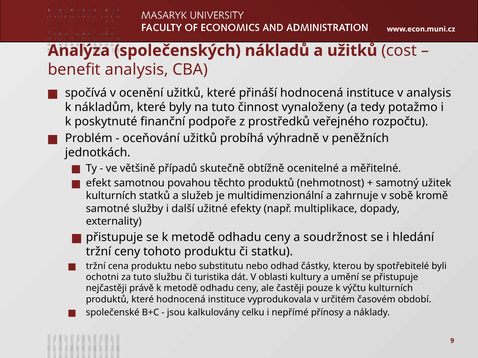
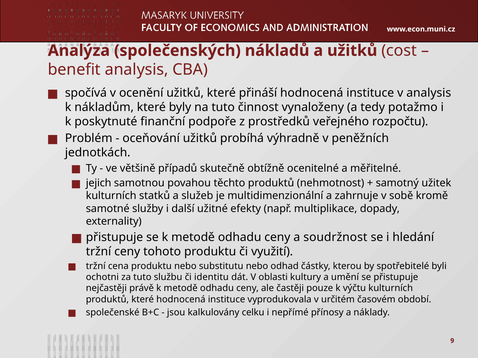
efekt: efekt -> jejich
statku: statku -> využití
turistika: turistika -> identitu
